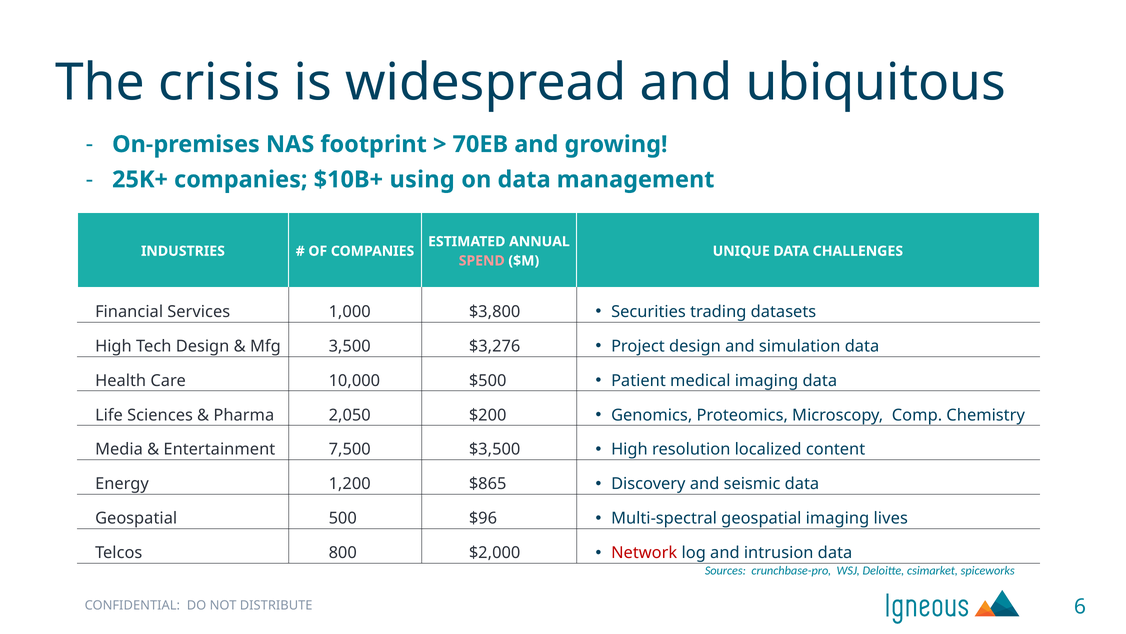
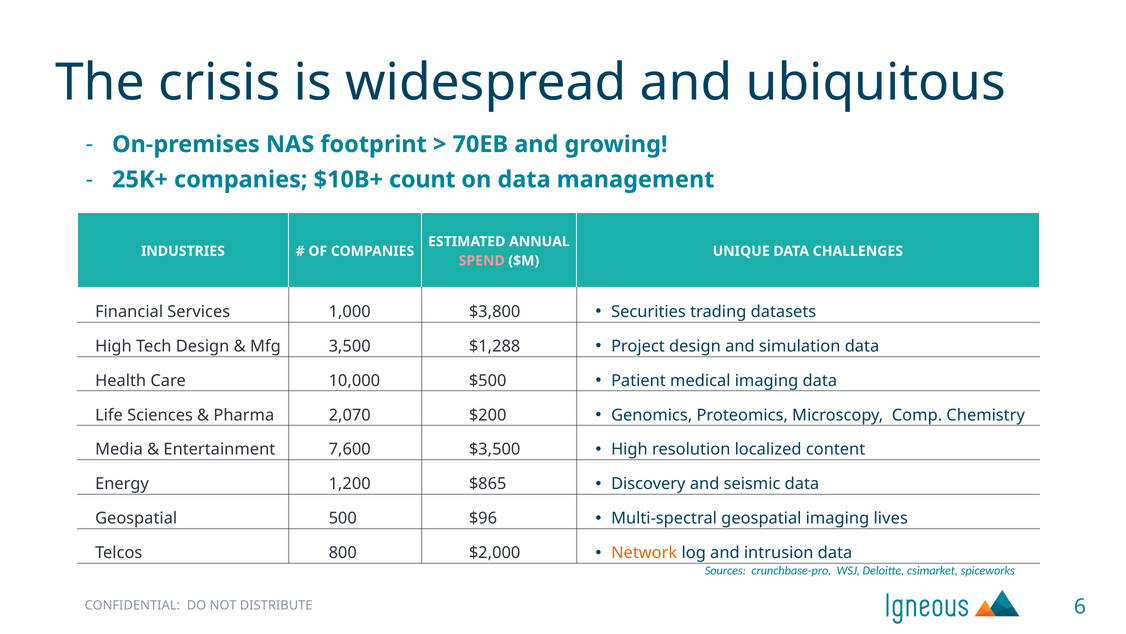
using: using -> count
$3,276: $3,276 -> $1,288
2,050: 2,050 -> 2,070
7,500: 7,500 -> 7,600
Network colour: red -> orange
